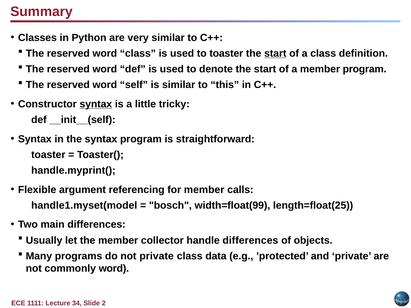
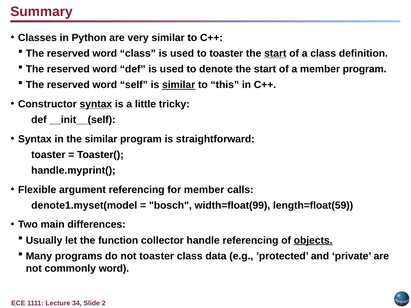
similar at (179, 85) underline: none -> present
the syntax: syntax -> similar
handle1.myset(model: handle1.myset(model -> denote1.myset(model
length=float(25: length=float(25 -> length=float(59
the member: member -> function
handle differences: differences -> referencing
objects underline: none -> present
not private: private -> toaster
